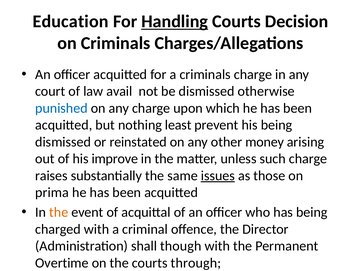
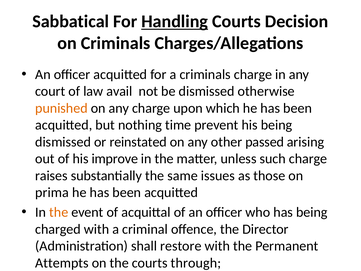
Education: Education -> Sabbatical
punished colour: blue -> orange
least: least -> time
money: money -> passed
issues underline: present -> none
though: though -> restore
Overtime: Overtime -> Attempts
